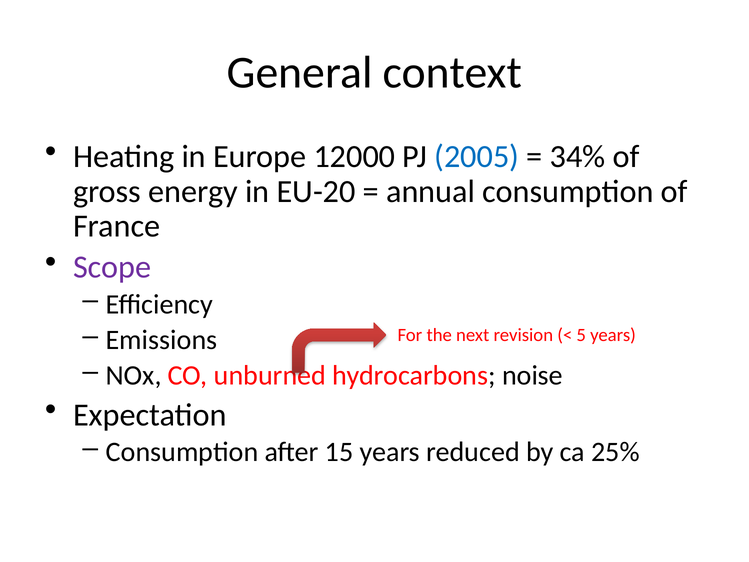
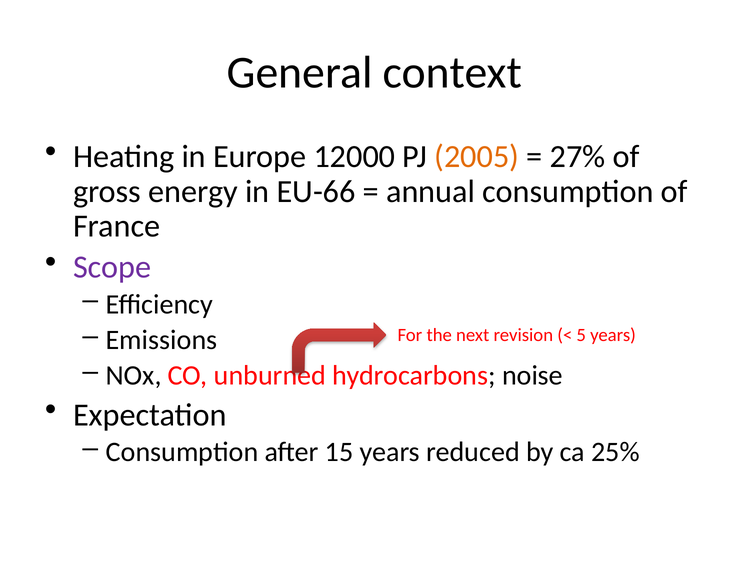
2005 colour: blue -> orange
34%: 34% -> 27%
EU-20: EU-20 -> EU-66
